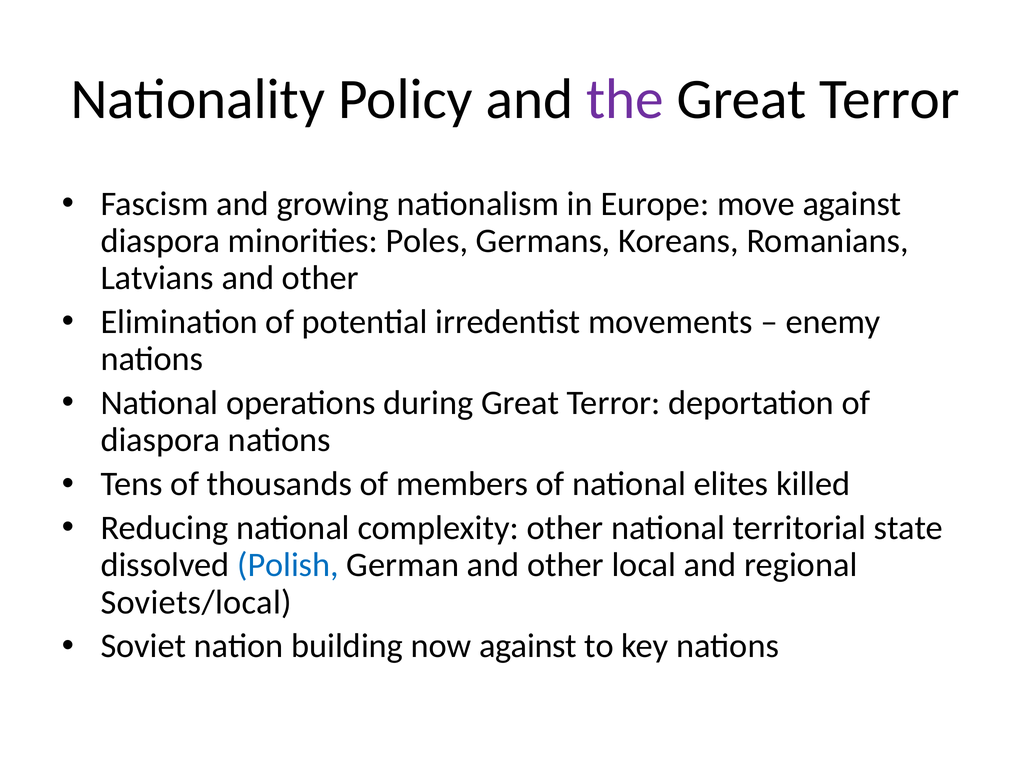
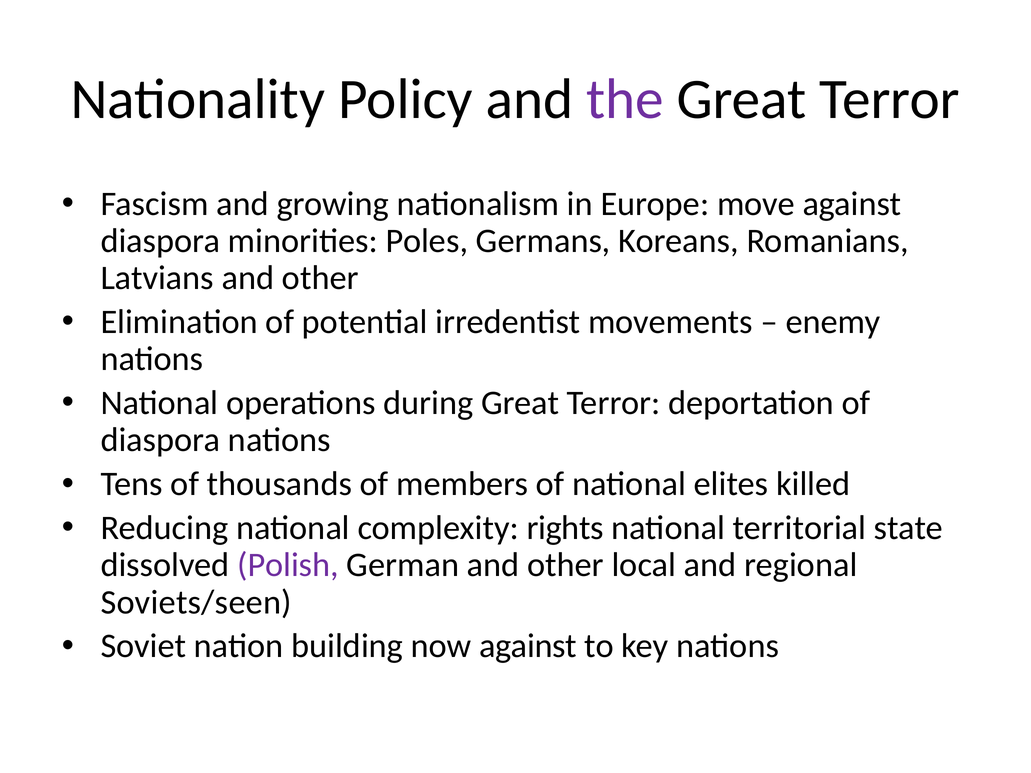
complexity other: other -> rights
Polish colour: blue -> purple
Soviets/local: Soviets/local -> Soviets/seen
